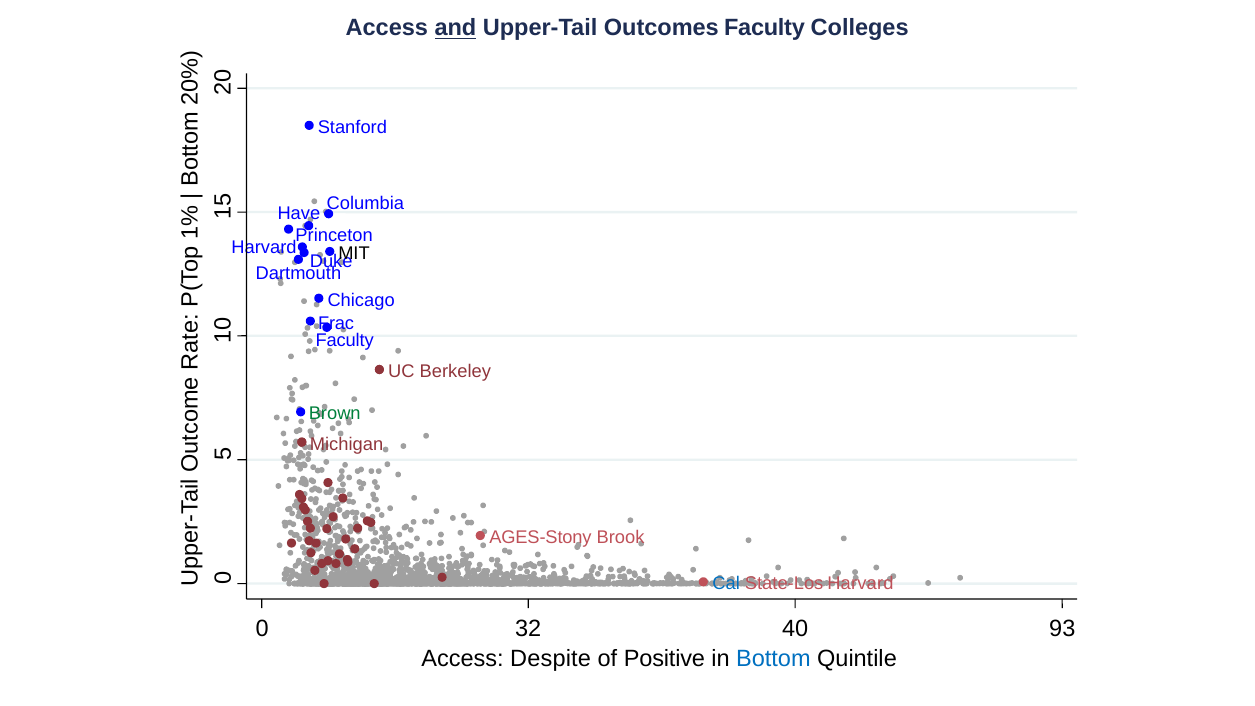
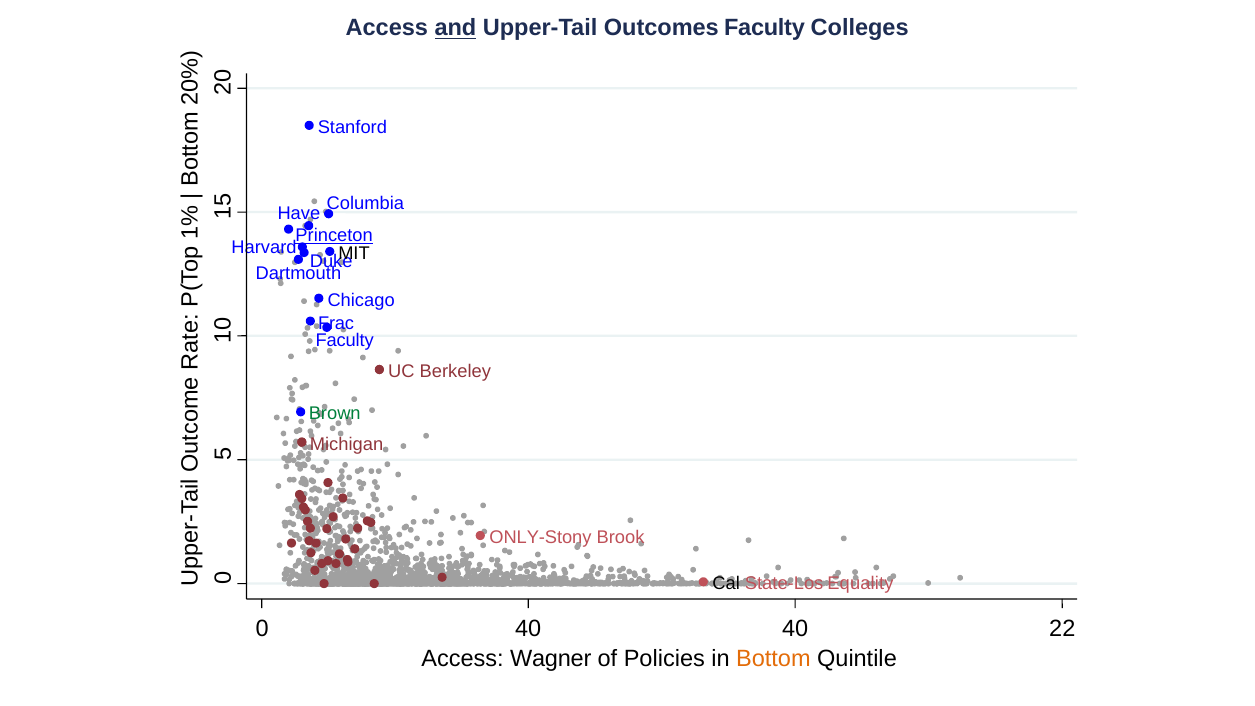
Princeton underline: none -> present
AGES-Stony: AGES-Stony -> ONLY-Stony
Cal colour: blue -> black
State-Los Harvard: Harvard -> Equality
0 32: 32 -> 40
93: 93 -> 22
Despite: Despite -> Wagner
Positive: Positive -> Policies
Bottom colour: blue -> orange
